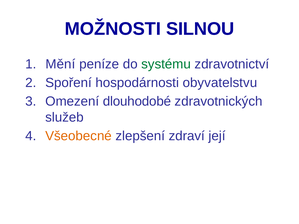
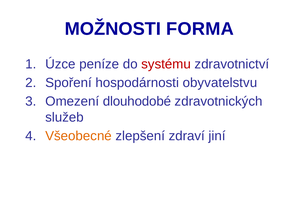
SILNOU: SILNOU -> FORMA
Mění: Mění -> Úzce
systému colour: green -> red
její: její -> jiní
